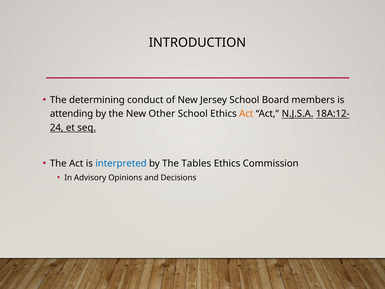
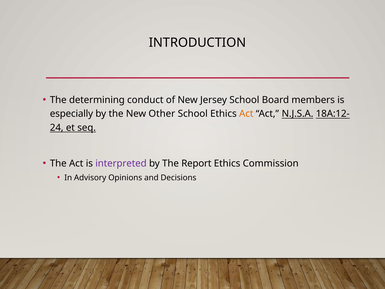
attending: attending -> especially
interpreted colour: blue -> purple
Tables: Tables -> Report
